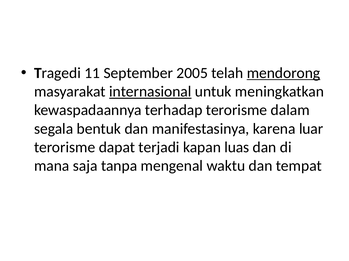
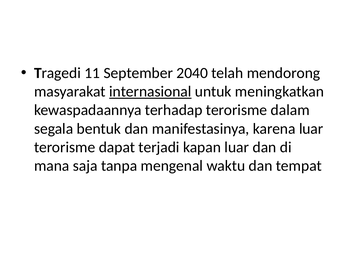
2005: 2005 -> 2040
mendorong underline: present -> none
kapan luas: luas -> luar
